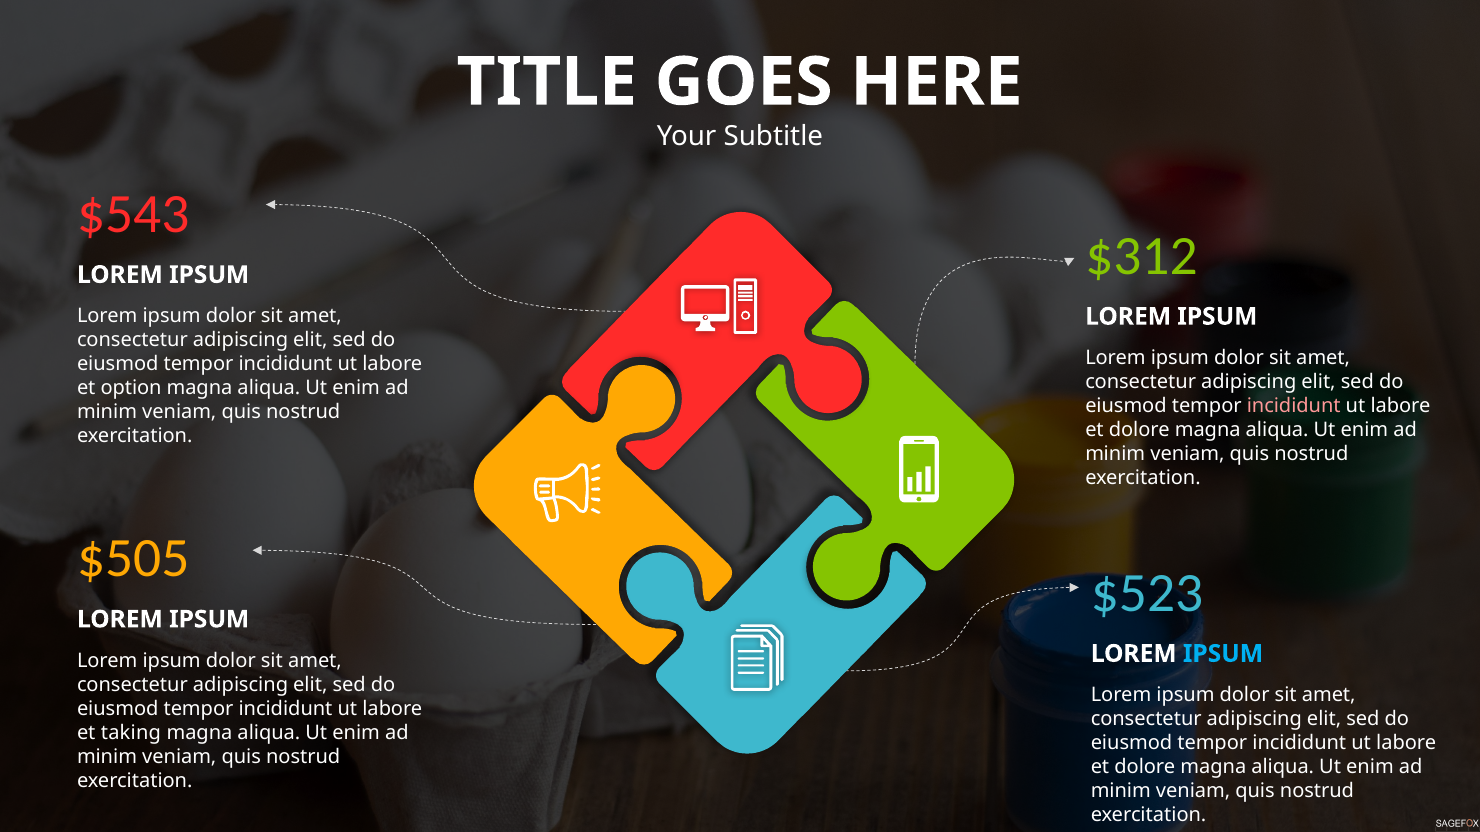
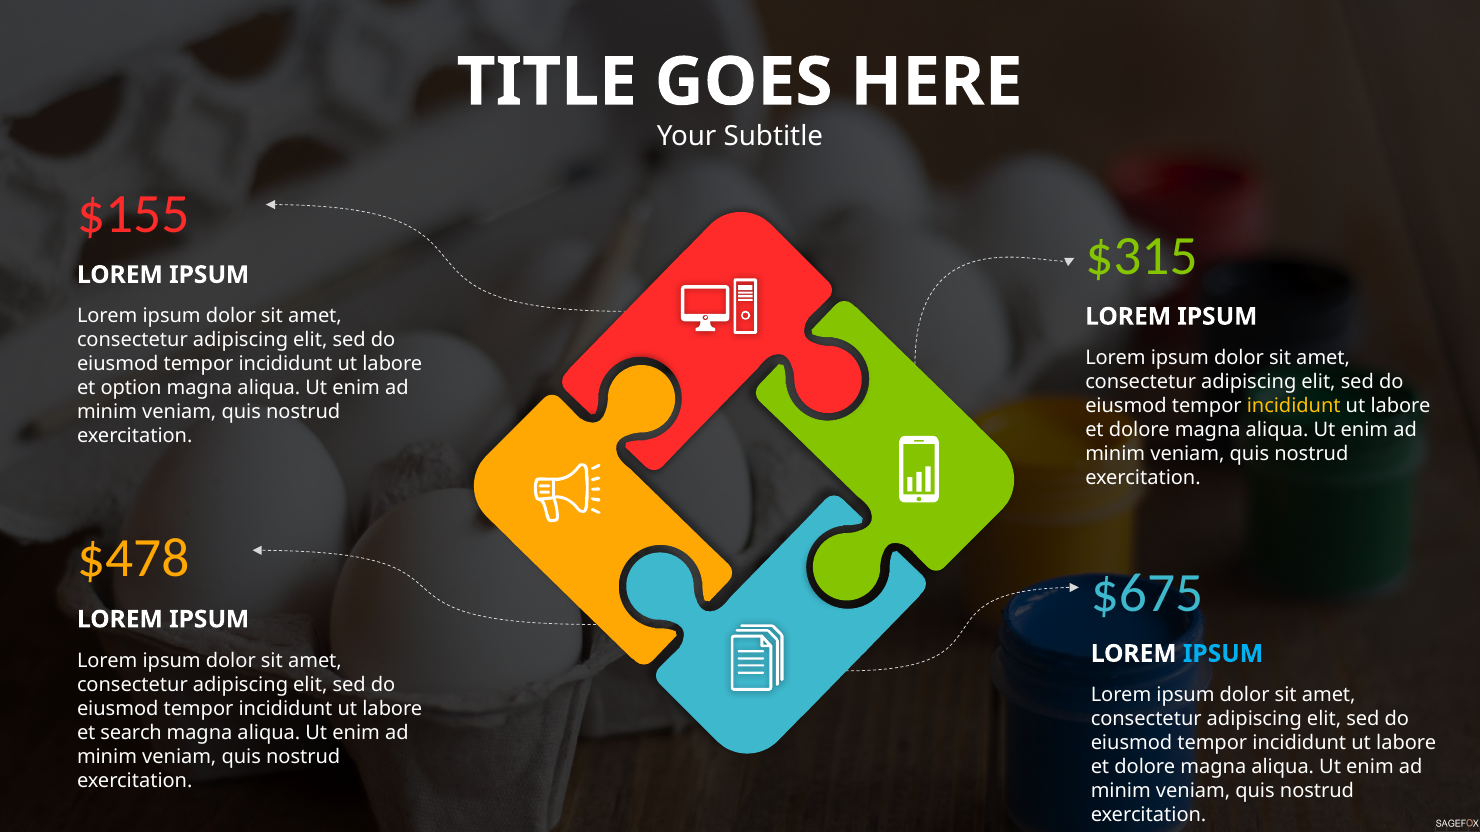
$543: $543 -> $155
$312: $312 -> $315
incididunt at (1294, 406) colour: pink -> yellow
$505: $505 -> $478
$523: $523 -> $675
taking: taking -> search
